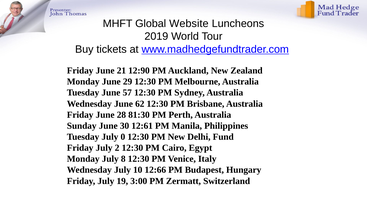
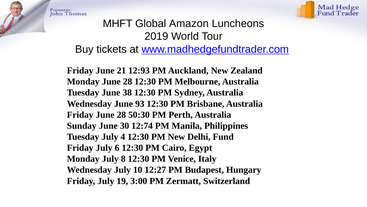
Website: Website -> Amazon
12:90: 12:90 -> 12:93
Monday June 29: 29 -> 28
57: 57 -> 38
62: 62 -> 93
81:30: 81:30 -> 50:30
12:61: 12:61 -> 12:74
0: 0 -> 4
2: 2 -> 6
12:66: 12:66 -> 12:27
